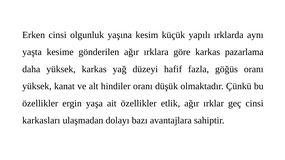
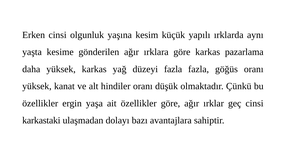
düzeyi hafif: hafif -> fazla
özellikler etlik: etlik -> göre
karkasları: karkasları -> karkastaki
